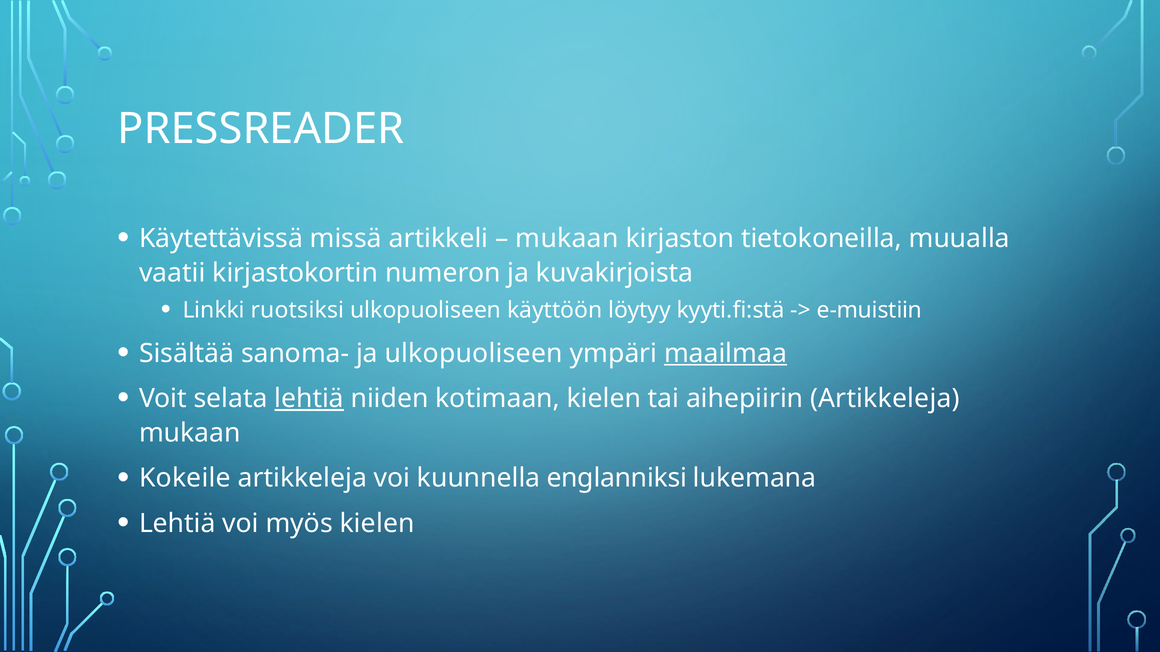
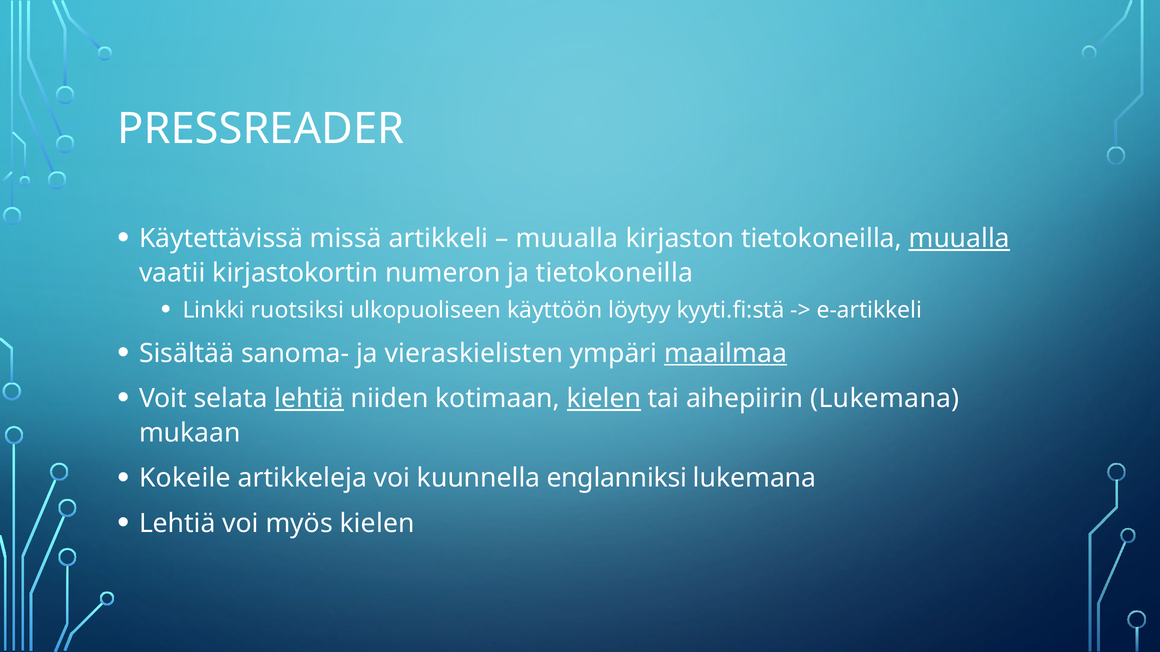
mukaan at (567, 239): mukaan -> muualla
muualla at (959, 239) underline: none -> present
ja kuvakirjoista: kuvakirjoista -> tietokoneilla
e-muistiin: e-muistiin -> e-artikkeli
ja ulkopuoliseen: ulkopuoliseen -> vieraskielisten
kielen at (604, 399) underline: none -> present
aihepiirin Artikkeleja: Artikkeleja -> Lukemana
